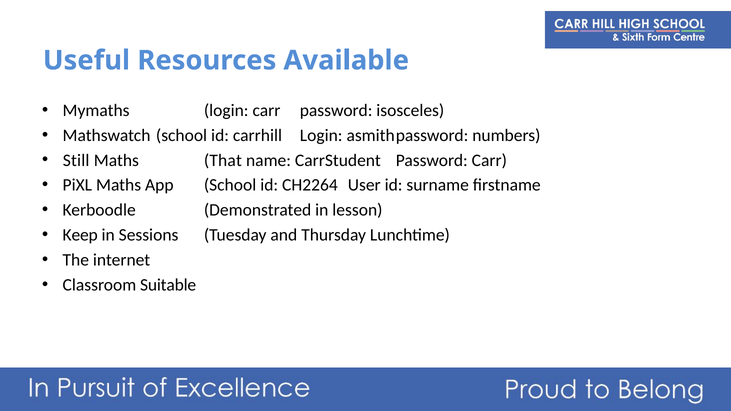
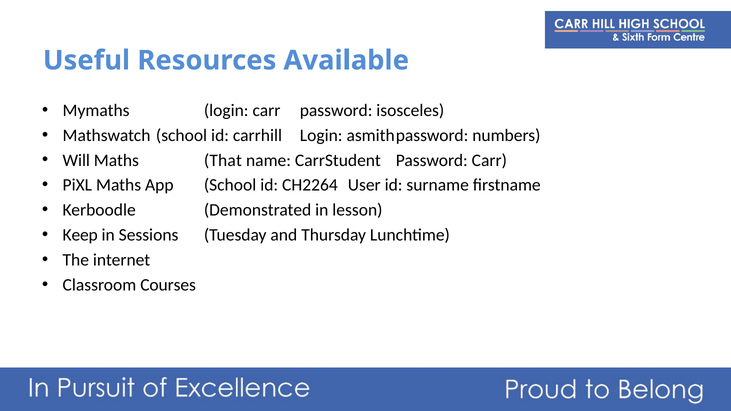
Still: Still -> Will
Suitable: Suitable -> Courses
